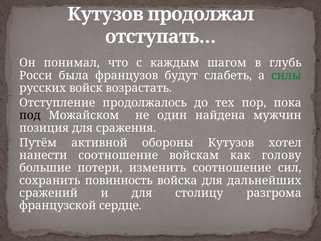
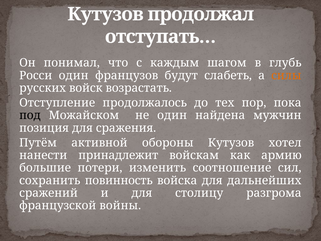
Росси была: была -> один
силы colour: green -> orange
нанести соотношение: соотношение -> принадлежит
голову: голову -> армию
сердце: сердце -> войны
